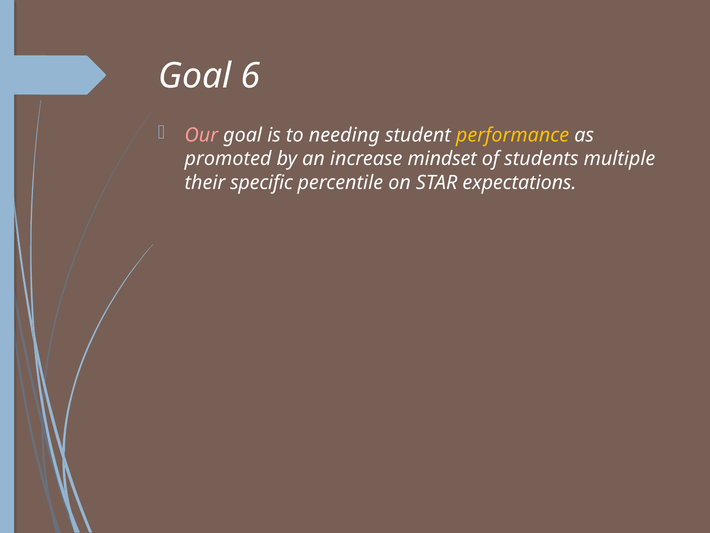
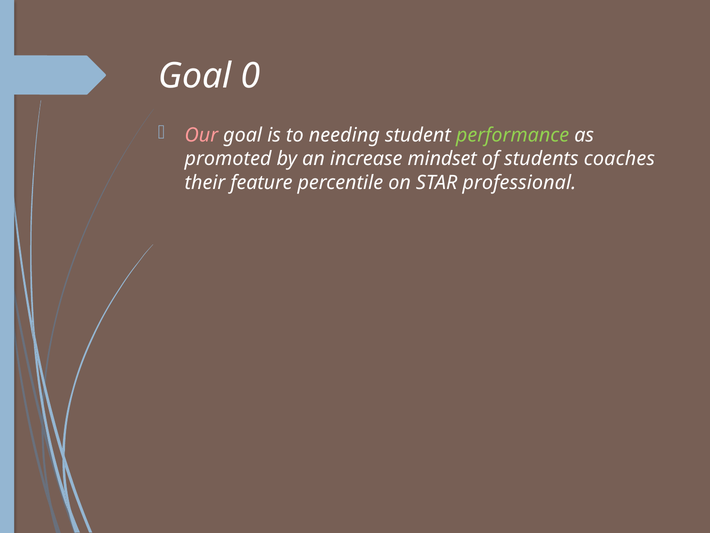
6: 6 -> 0
performance colour: yellow -> light green
multiple: multiple -> coaches
specific: specific -> feature
expectations: expectations -> professional
